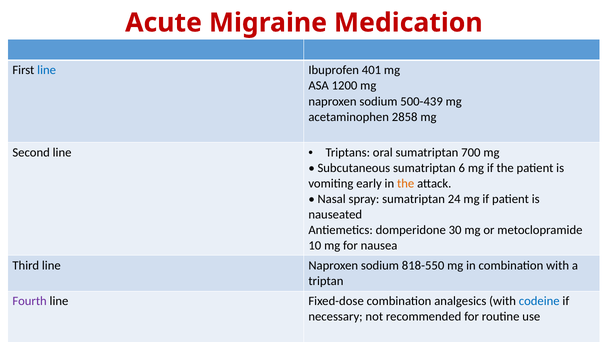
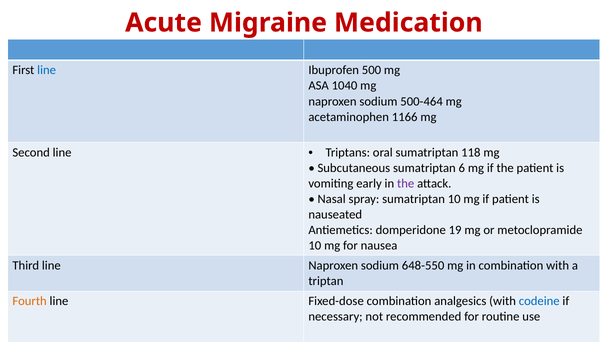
401: 401 -> 500
1200: 1200 -> 1040
500-439: 500-439 -> 500-464
2858: 2858 -> 1166
700: 700 -> 118
the at (406, 183) colour: orange -> purple
sumatriptan 24: 24 -> 10
30: 30 -> 19
818-550: 818-550 -> 648-550
Fourth colour: purple -> orange
